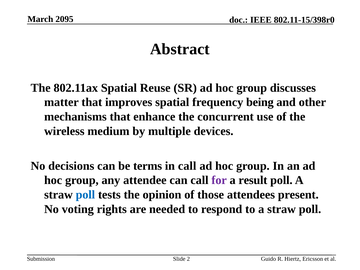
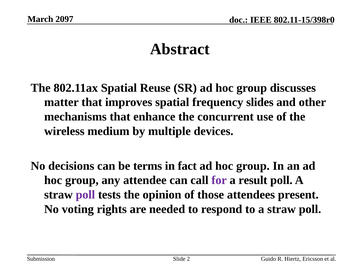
2095: 2095 -> 2097
being: being -> slides
in call: call -> fact
poll at (85, 195) colour: blue -> purple
